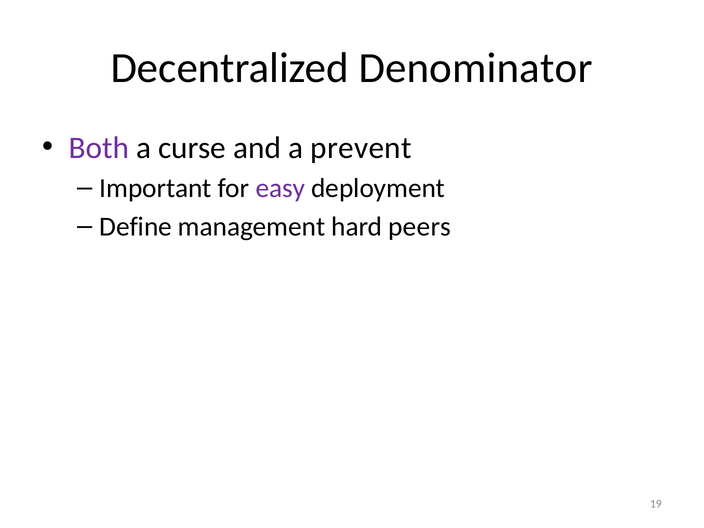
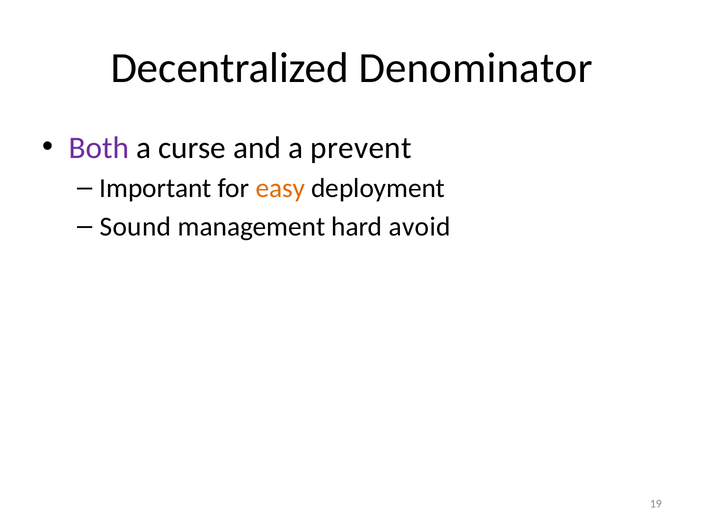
easy colour: purple -> orange
Define: Define -> Sound
peers: peers -> avoid
